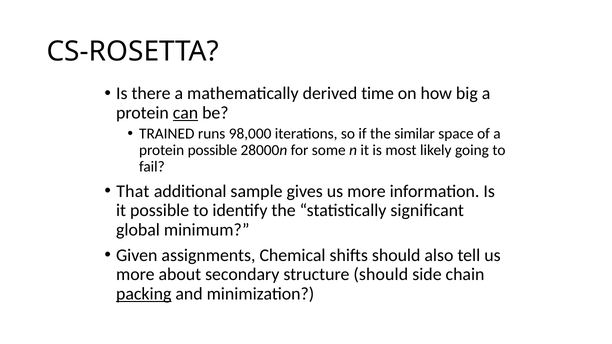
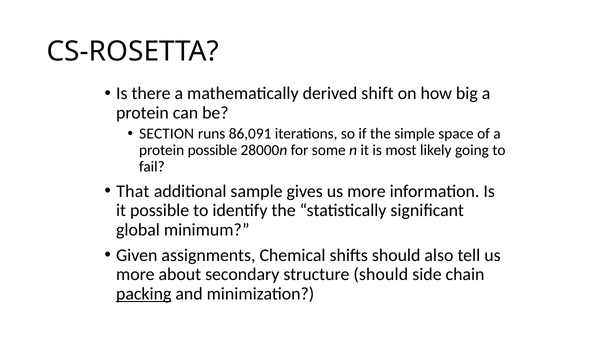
time: time -> shift
can underline: present -> none
TRAINED: TRAINED -> SECTION
98,000: 98,000 -> 86,091
similar: similar -> simple
